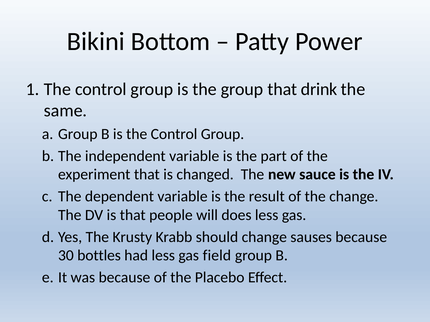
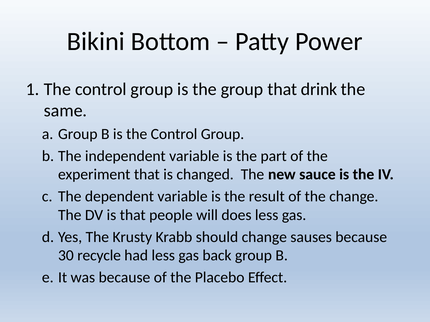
bottles: bottles -> recycle
field: field -> back
